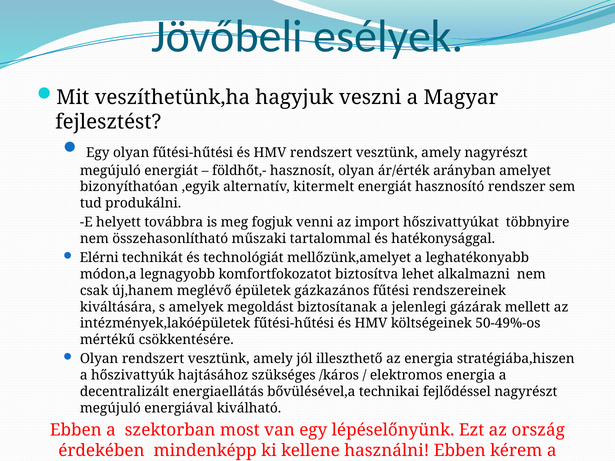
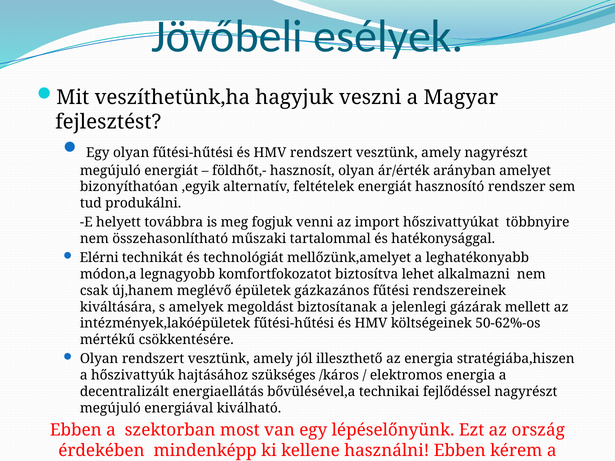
kitermelt: kitermelt -> feltételek
50-49%-os: 50-49%-os -> 50-62%-os
